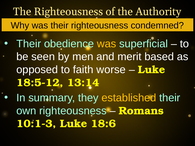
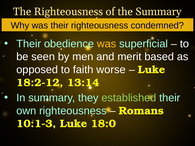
the Authority: Authority -> Summary
18:5-12: 18:5-12 -> 18:2-12
established colour: yellow -> light green
18:6: 18:6 -> 18:0
